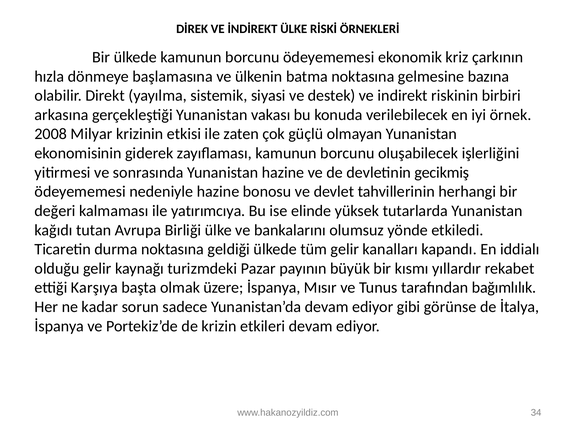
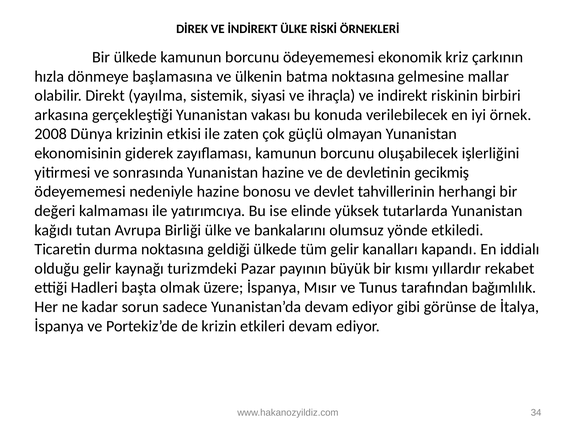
bazına: bazına -> mallar
destek: destek -> ihraçla
Milyar: Milyar -> Dünya
Karşıya: Karşıya -> Hadleri
